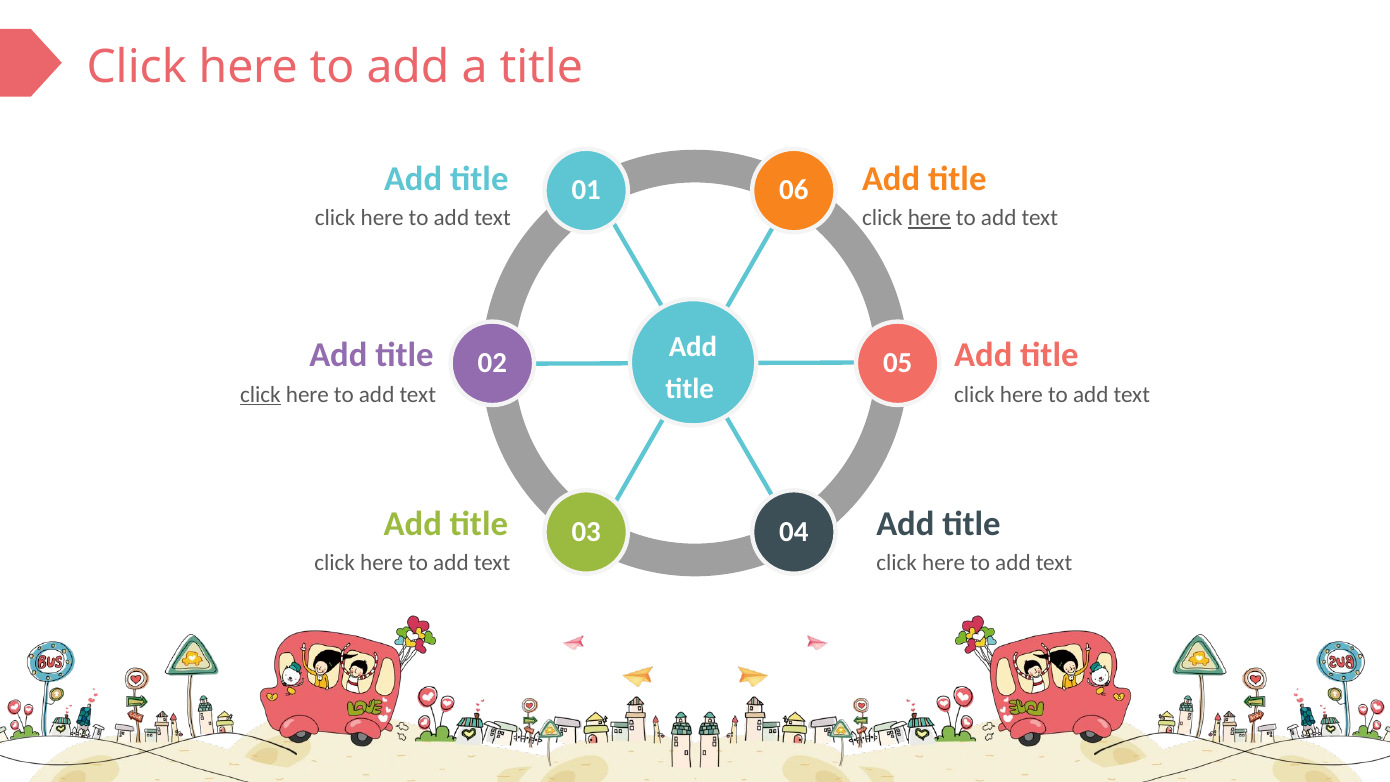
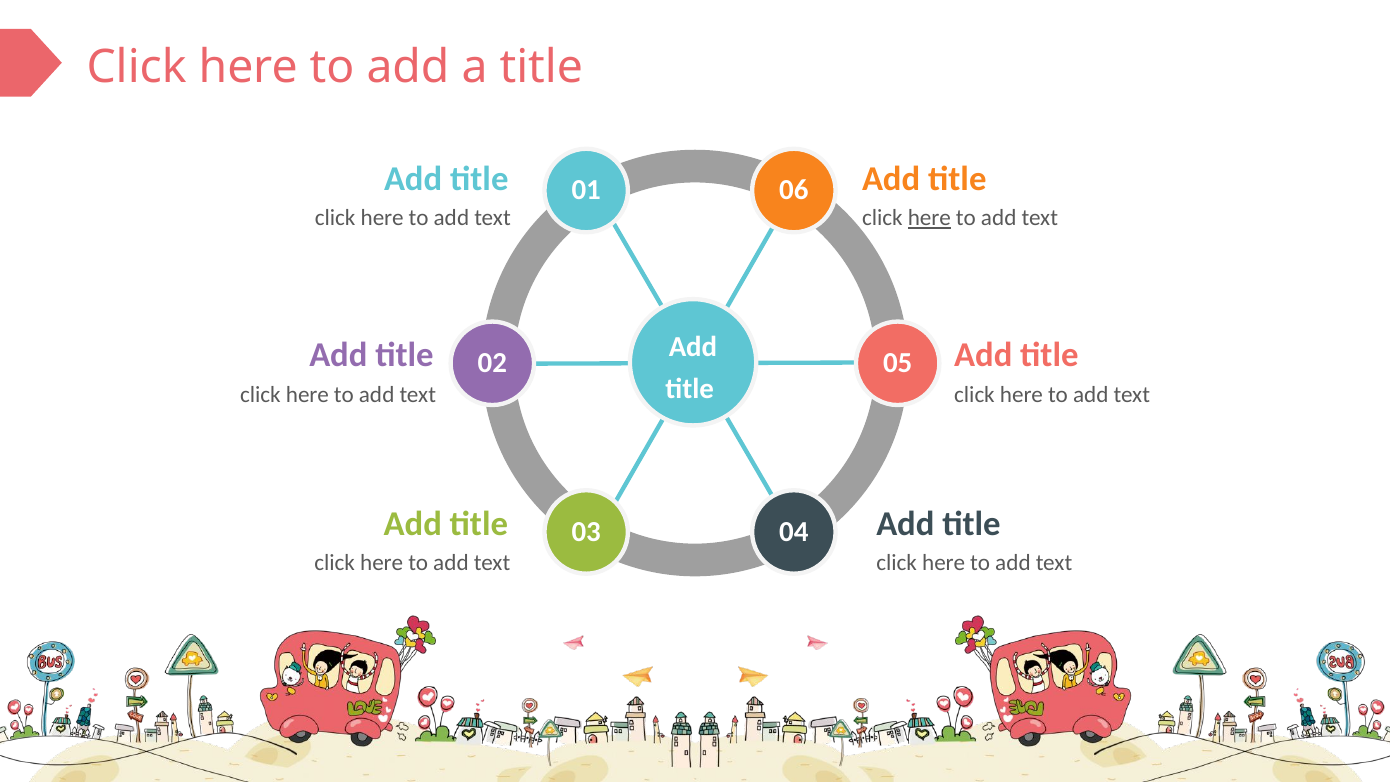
click at (260, 395) underline: present -> none
